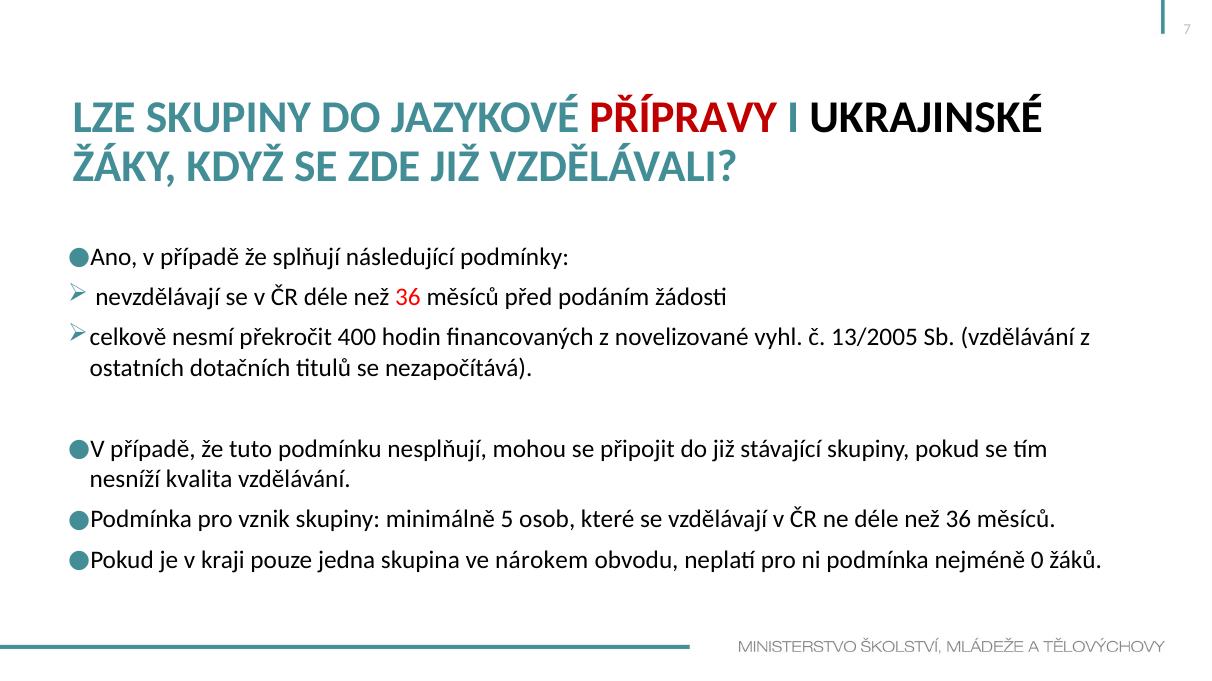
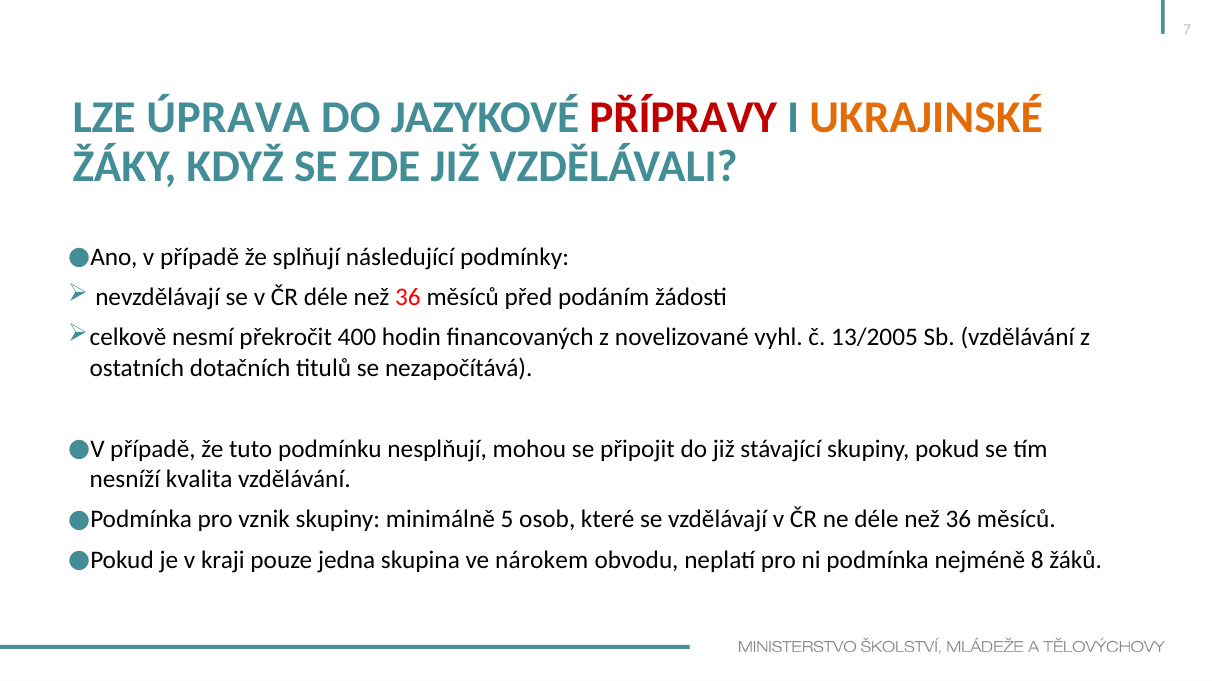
LZE SKUPINY: SKUPINY -> ÚPRAVA
UKRAJINSKÉ colour: black -> orange
0: 0 -> 8
